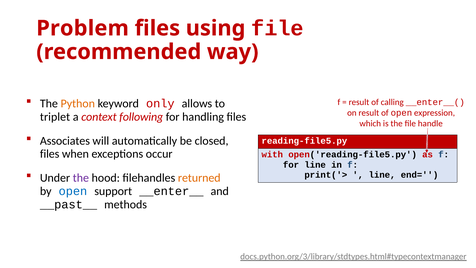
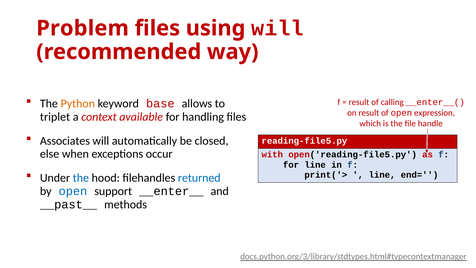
using file: file -> will
only: only -> base
following: following -> available
files at (50, 154): files -> else
the at (81, 178) colour: purple -> blue
returned colour: orange -> blue
